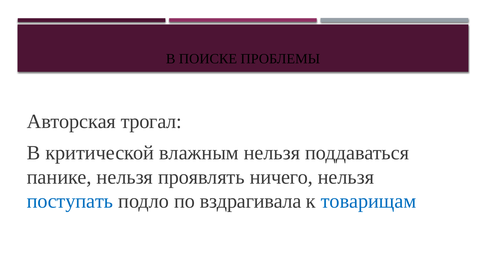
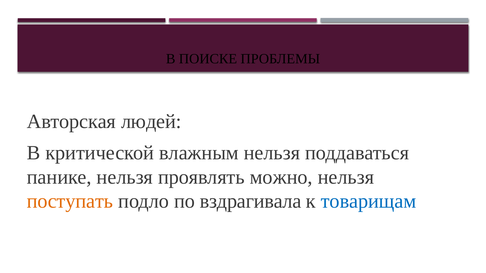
трогал: трогал -> людей
ничего: ничего -> можно
поступать colour: blue -> orange
